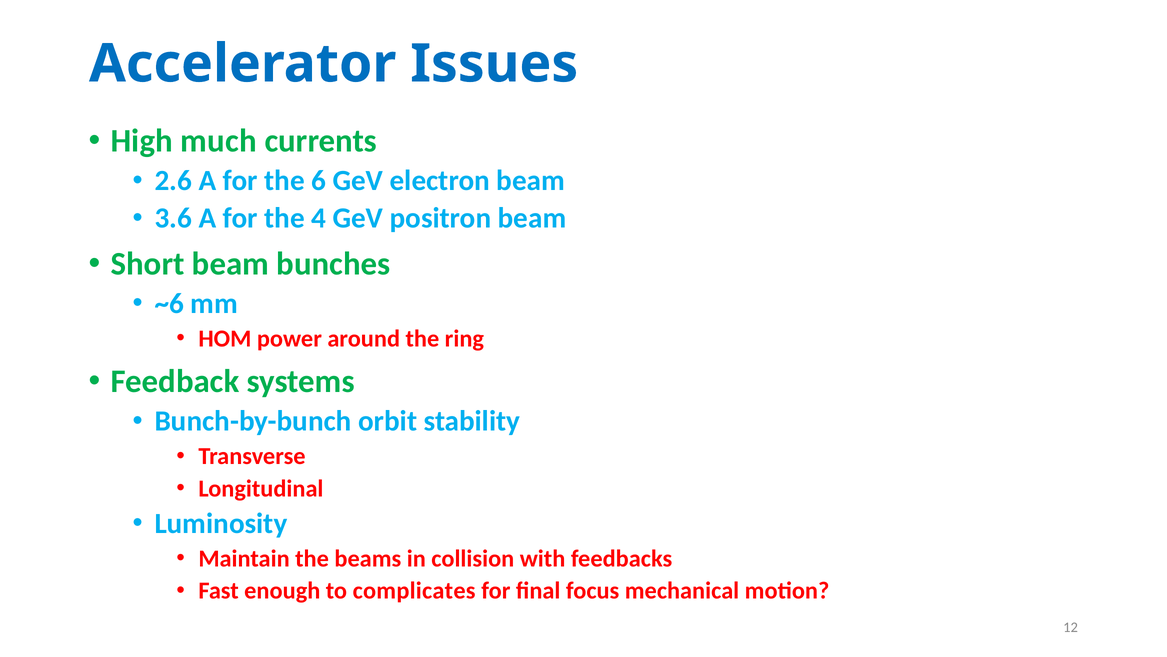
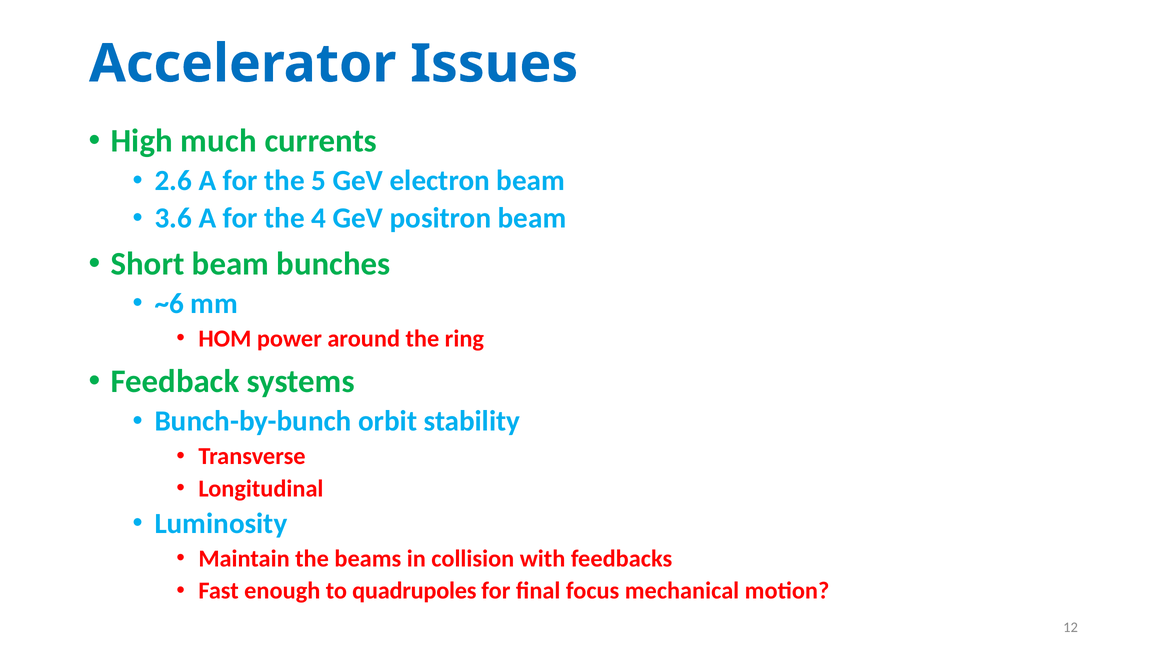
6: 6 -> 5
complicates: complicates -> quadrupoles
